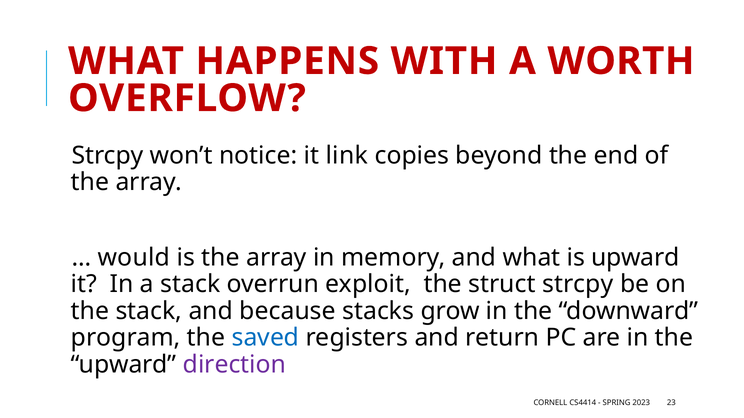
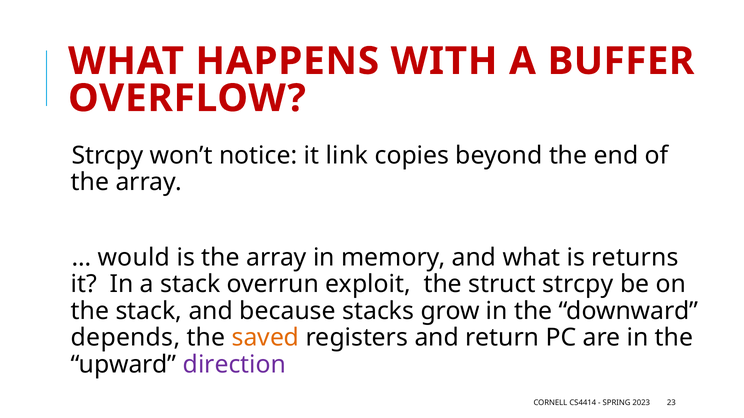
WORTH: WORTH -> BUFFER
is upward: upward -> returns
program: program -> depends
saved colour: blue -> orange
